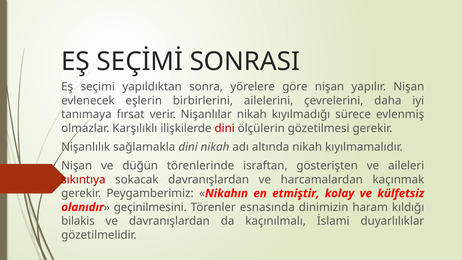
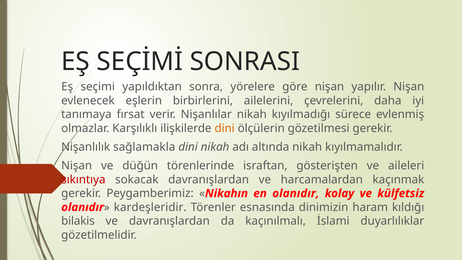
dini at (225, 128) colour: red -> orange
en etmiştir: etmiştir -> olanıdır
geçinilmesini: geçinilmesini -> kardeşleridir
